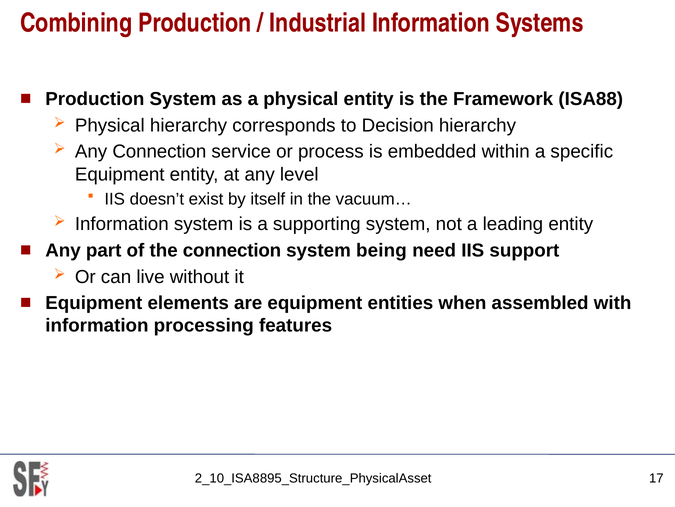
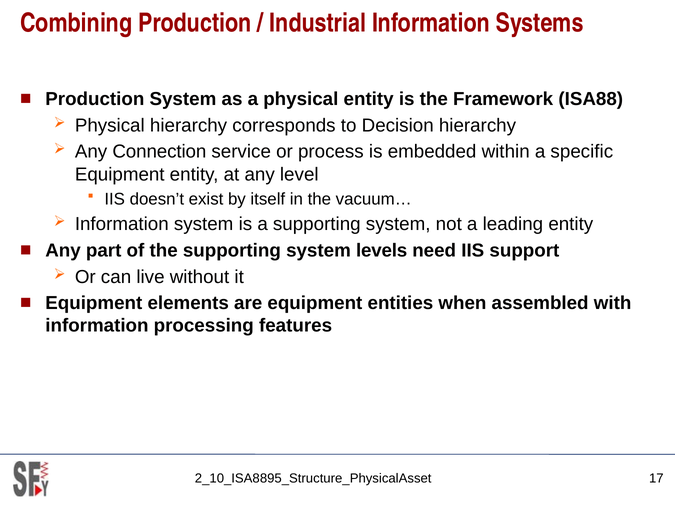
the connection: connection -> supporting
being: being -> levels
